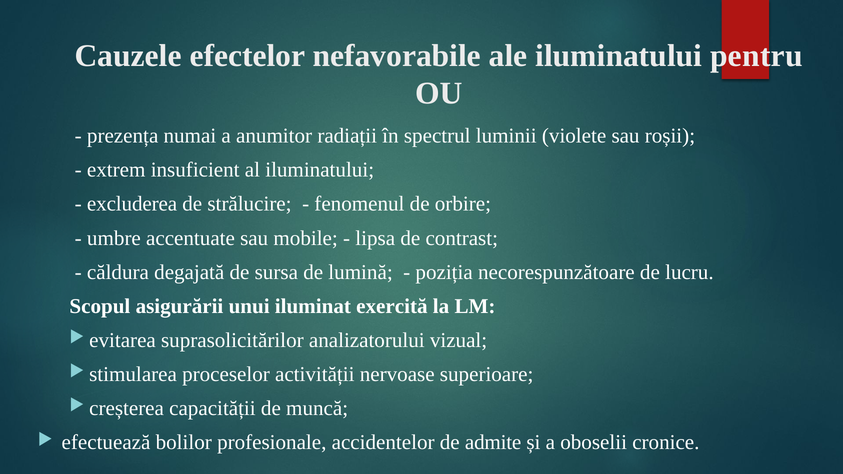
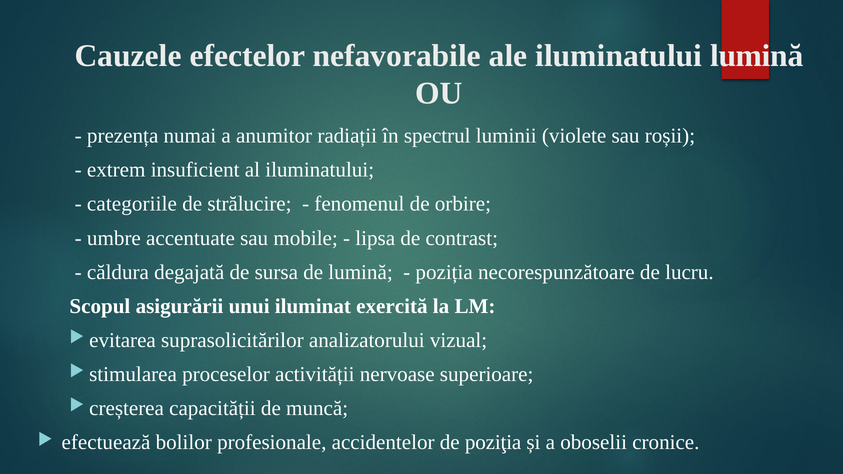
iluminatului pentru: pentru -> lumină
excluderea: excluderea -> categoriile
admite: admite -> poziţia
